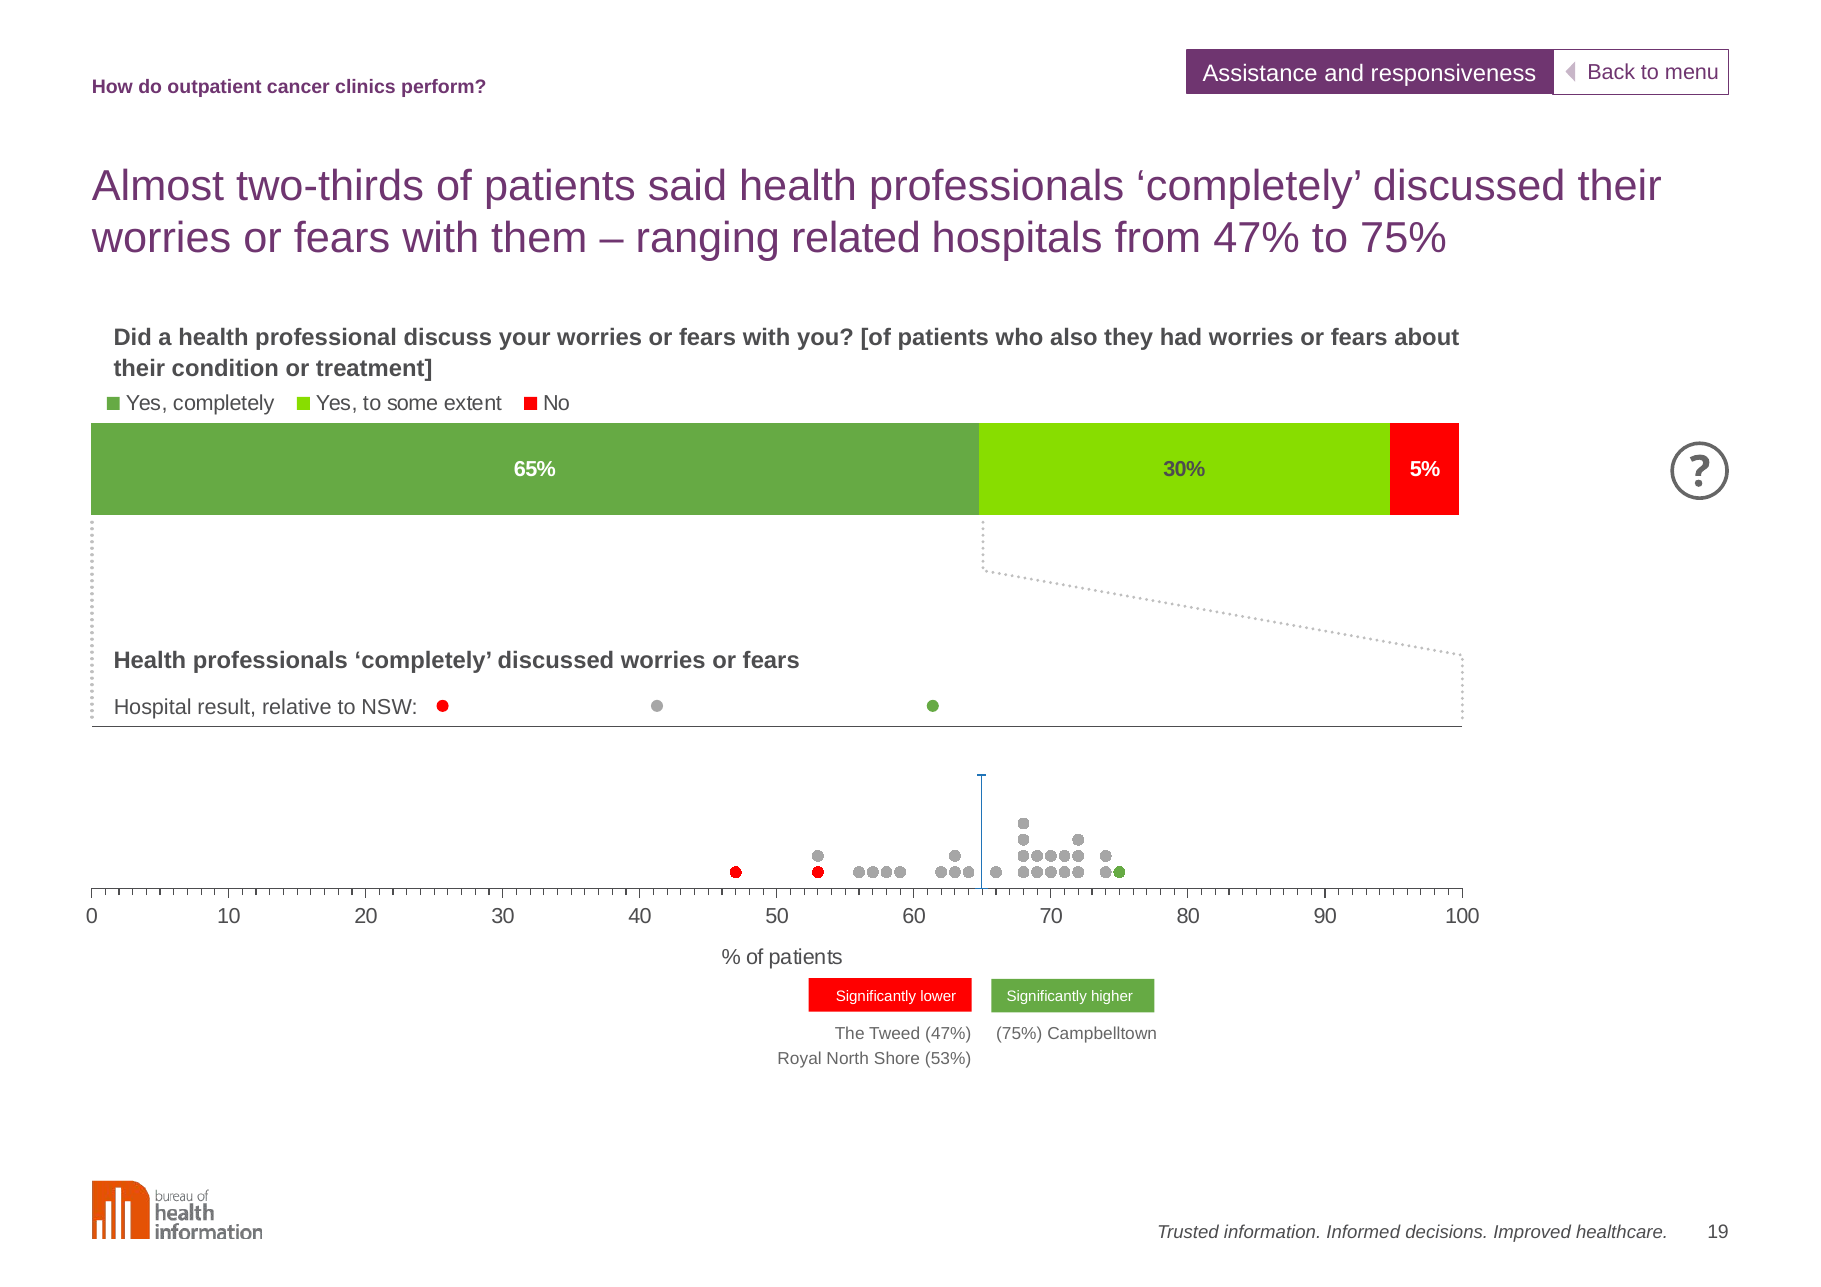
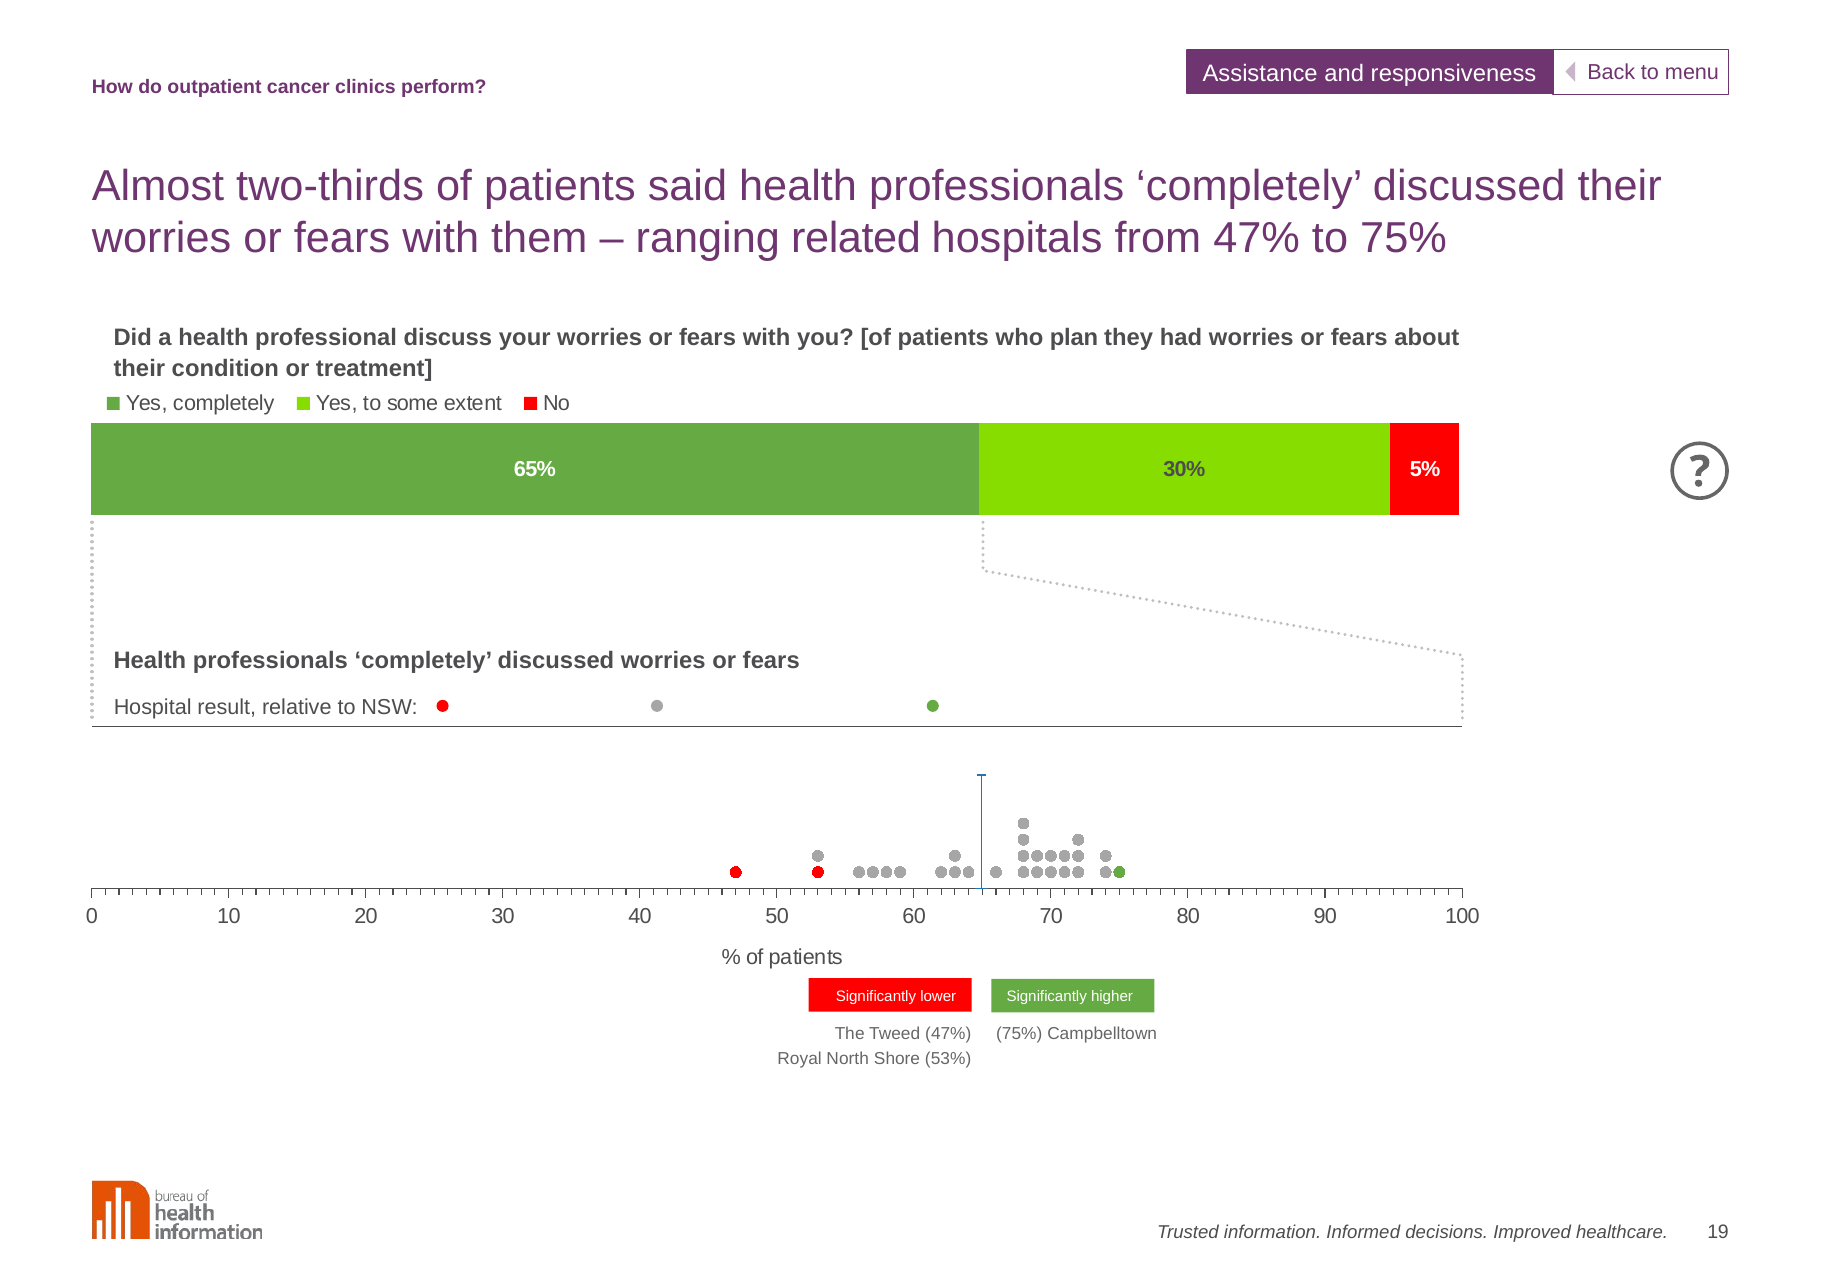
also: also -> plan
